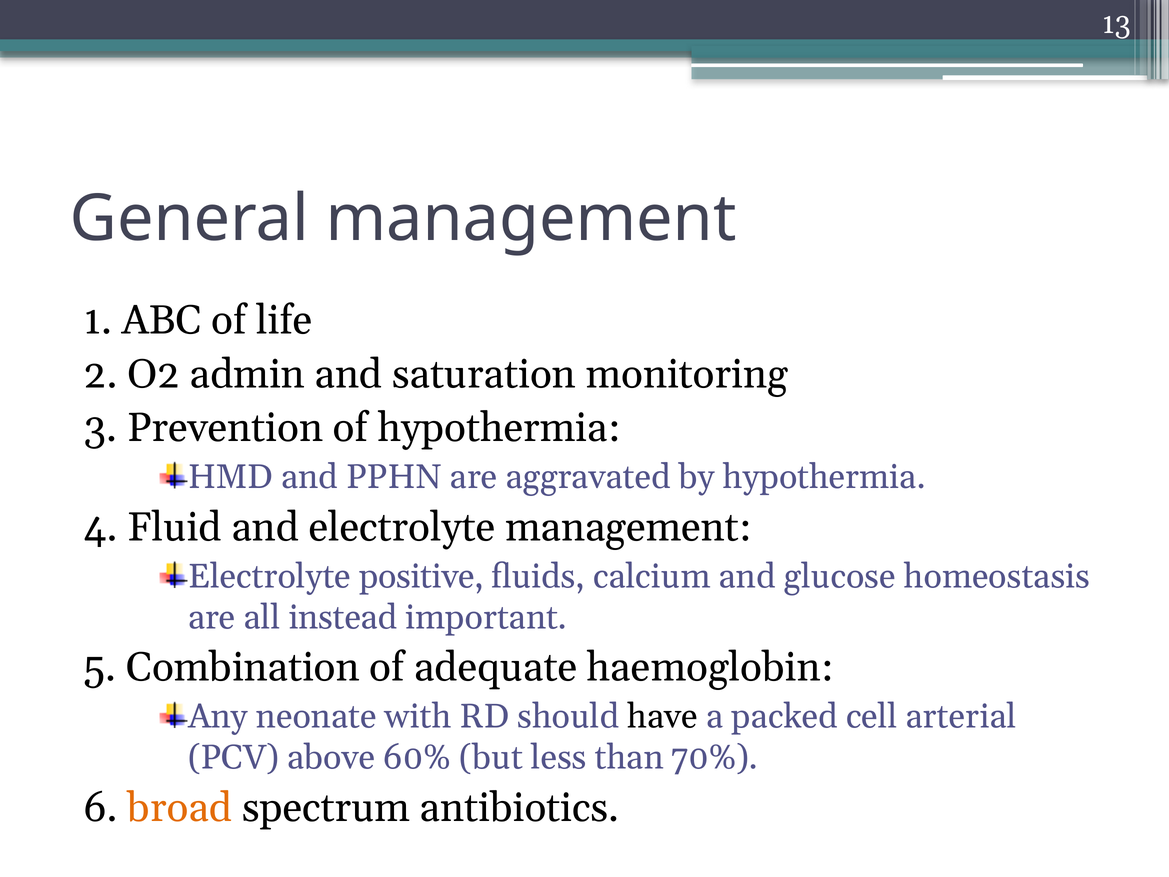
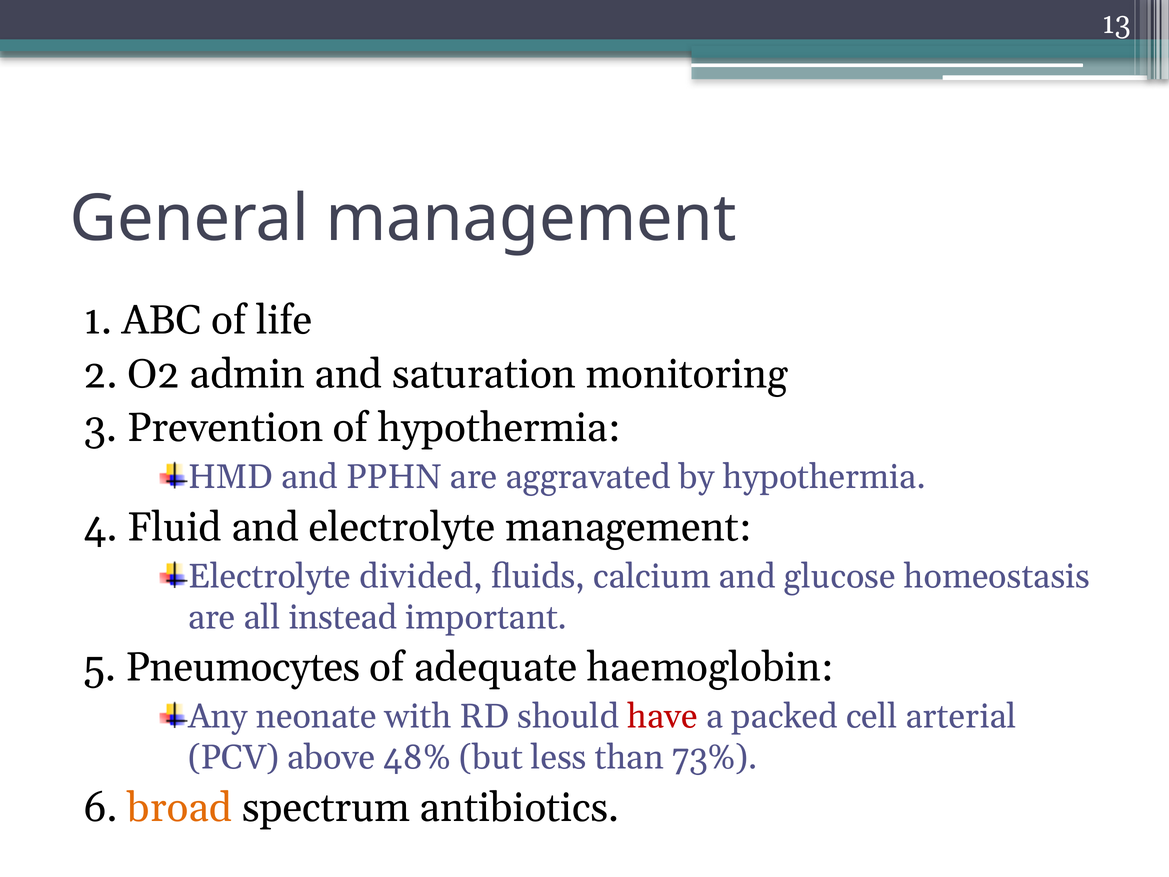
positive: positive -> divided
Combination: Combination -> Pneumocytes
have colour: black -> red
60%: 60% -> 48%
70%: 70% -> 73%
